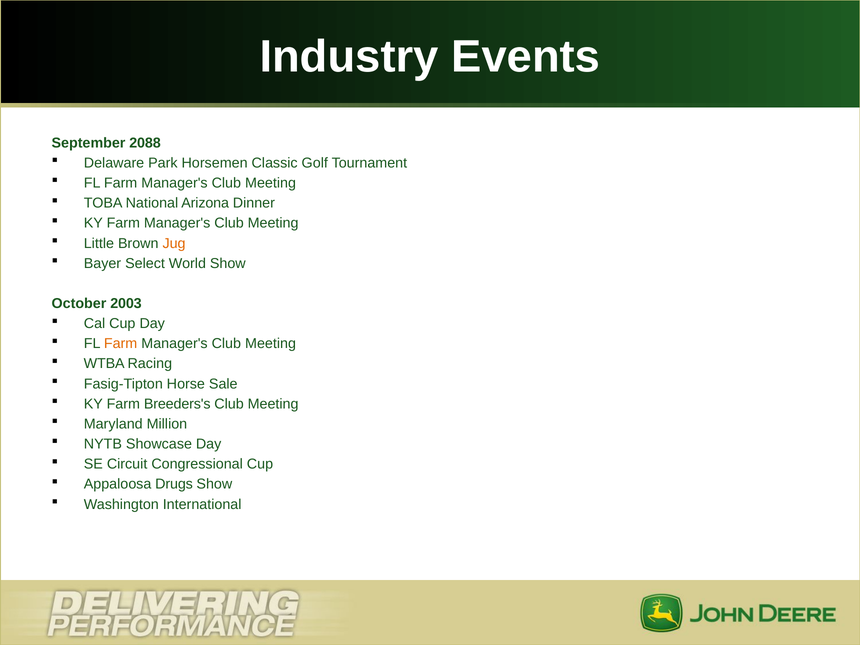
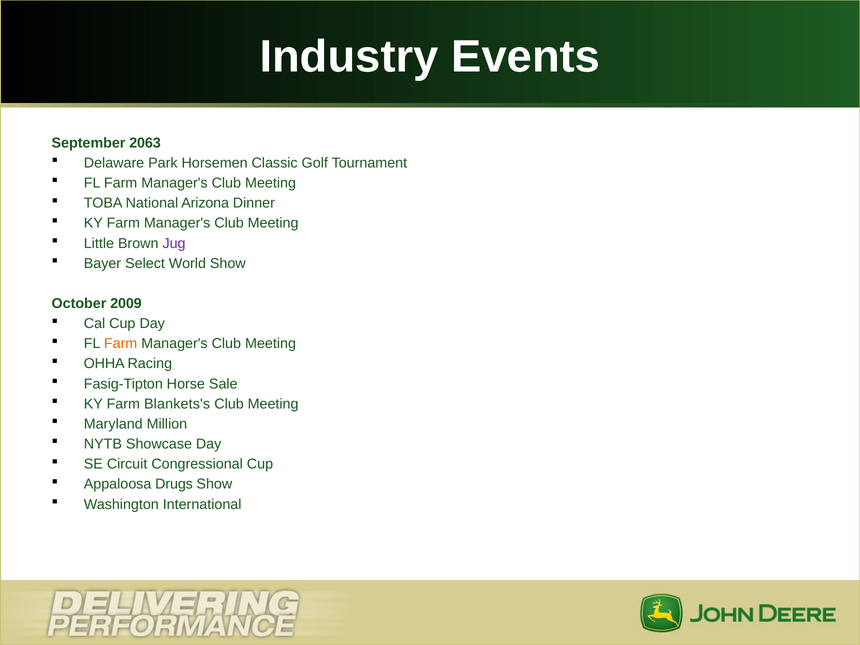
2088: 2088 -> 2063
Jug colour: orange -> purple
2003: 2003 -> 2009
WTBA: WTBA -> OHHA
Breeders's: Breeders's -> Blankets's
